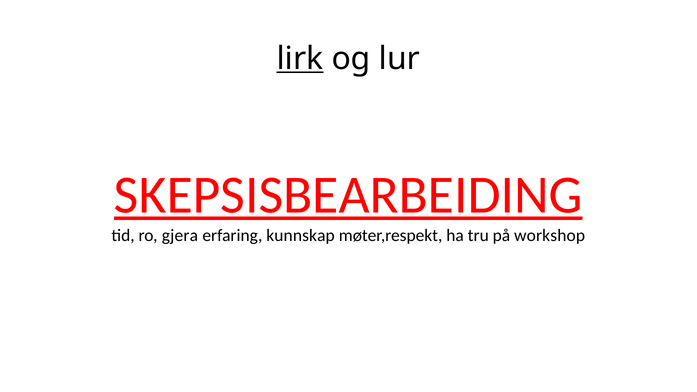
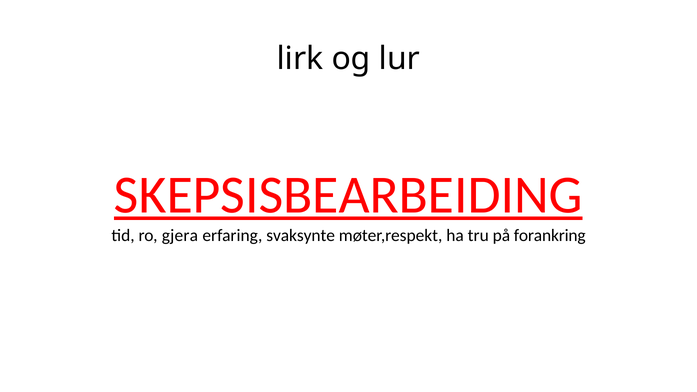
lirk underline: present -> none
kunnskap: kunnskap -> svaksynte
workshop: workshop -> forankring
